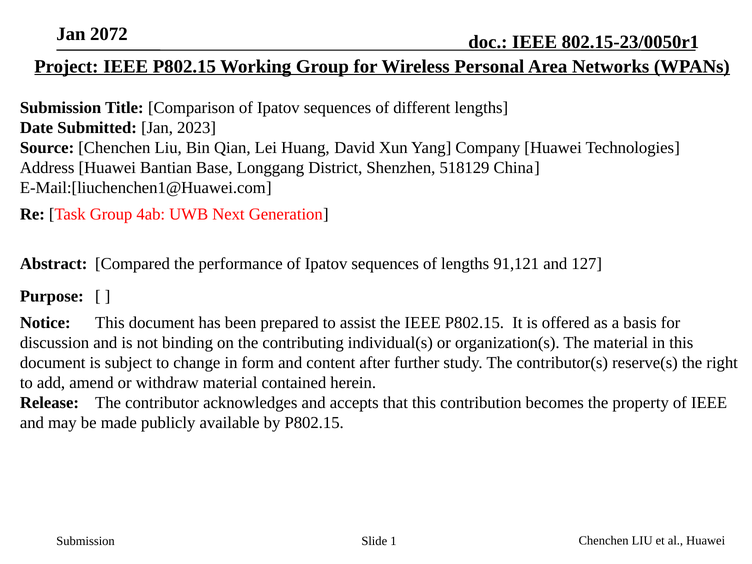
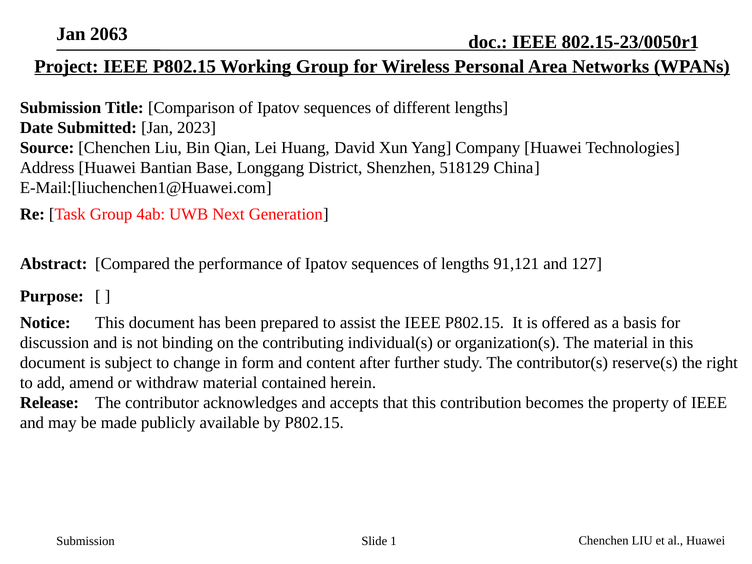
2072: 2072 -> 2063
